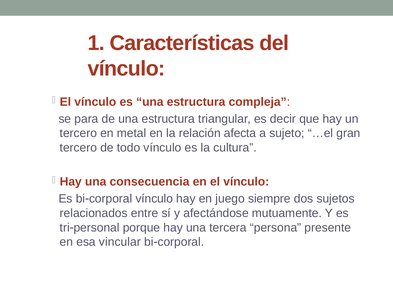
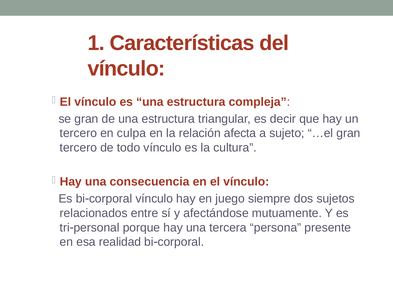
se para: para -> gran
metal: metal -> culpa
vincular: vincular -> realidad
